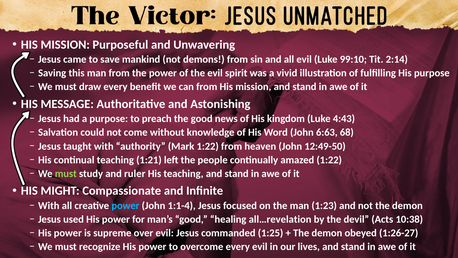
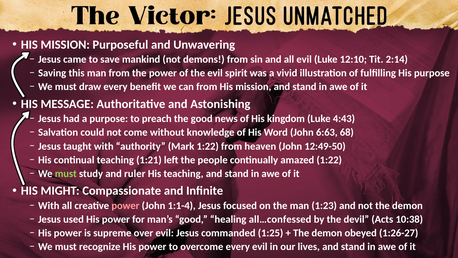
99:10: 99:10 -> 12:10
power at (125, 205) colour: light blue -> pink
all…revelation: all…revelation -> all…confessed
